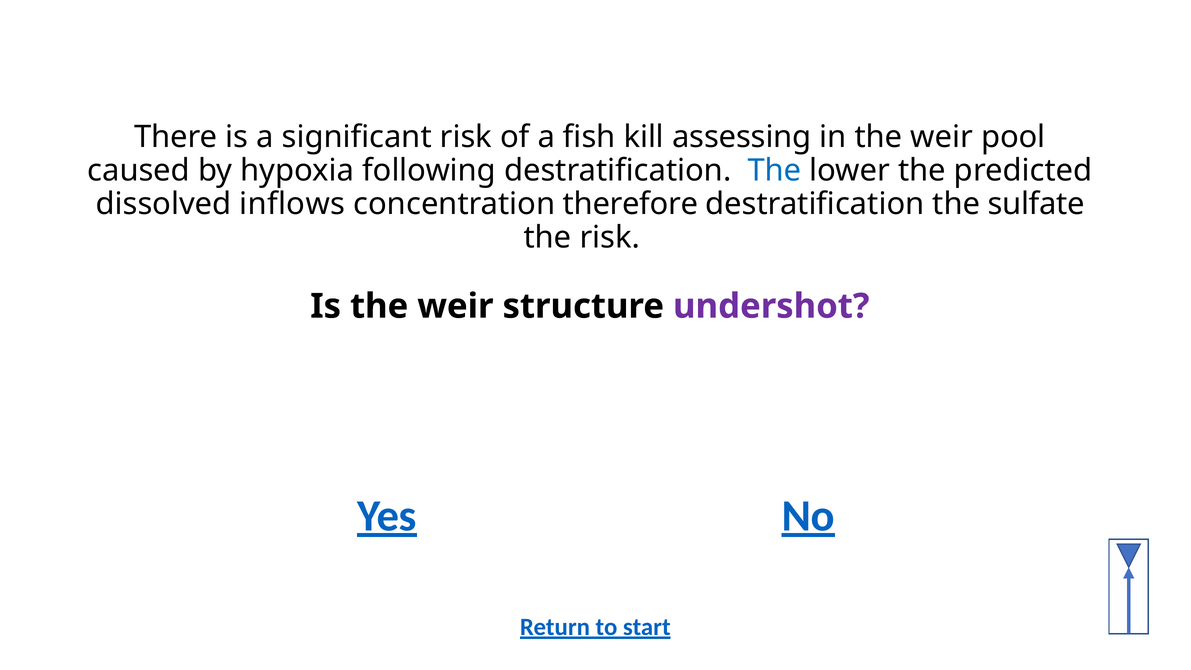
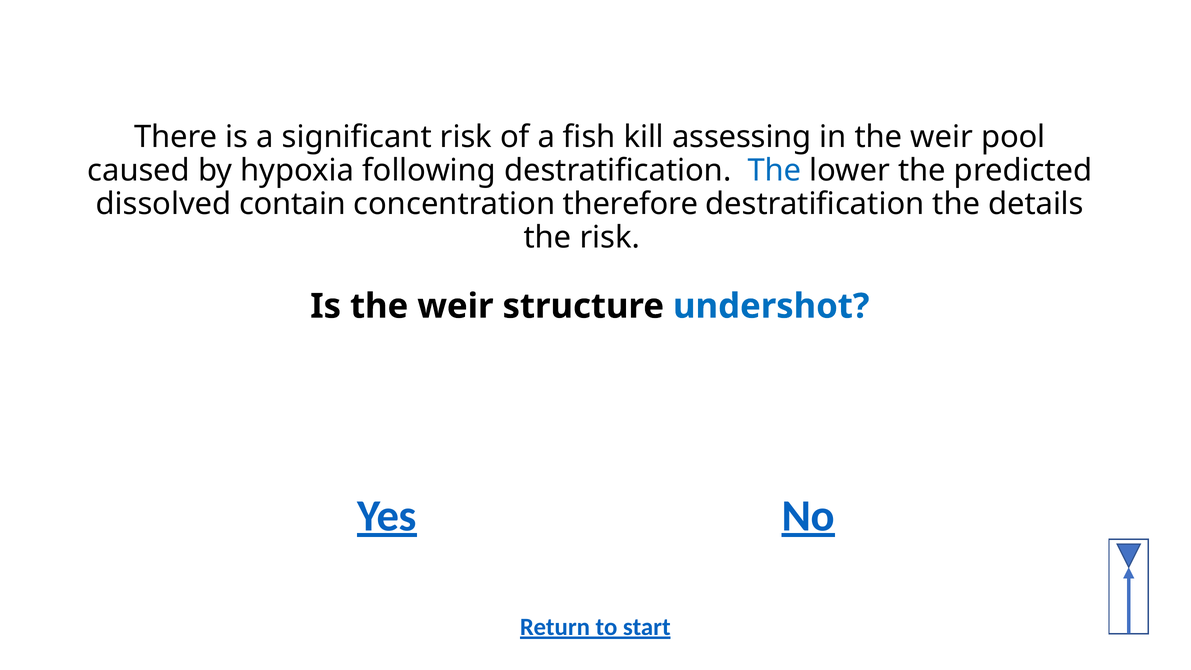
inflows: inflows -> contain
sulfate: sulfate -> details
undershot colour: purple -> blue
